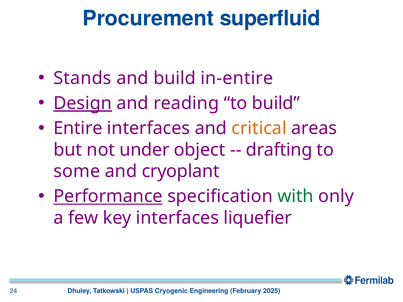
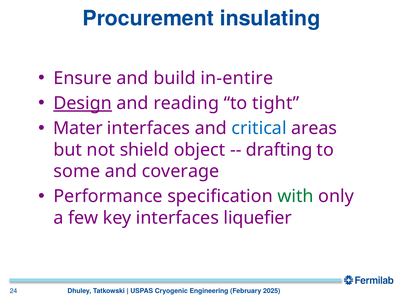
superfluid: superfluid -> insulating
Stands: Stands -> Ensure
to build: build -> tight
Entire: Entire -> Mater
critical colour: orange -> blue
under: under -> shield
cryoplant: cryoplant -> coverage
Performance underline: present -> none
